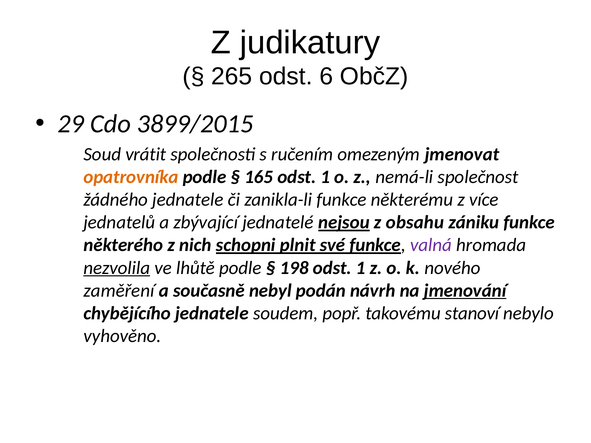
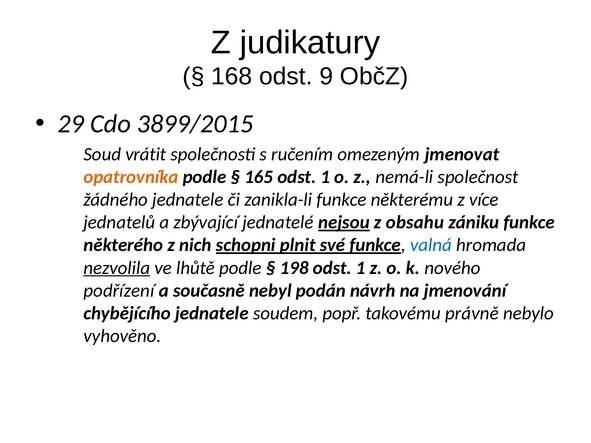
265: 265 -> 168
6: 6 -> 9
valná colour: purple -> blue
zaměření: zaměření -> podřízení
jmenování underline: present -> none
stanoví: stanoví -> právně
